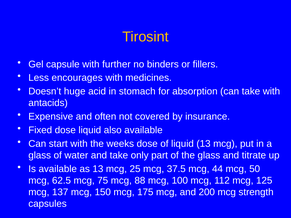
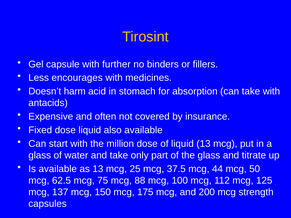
huge: huge -> harm
weeks: weeks -> million
